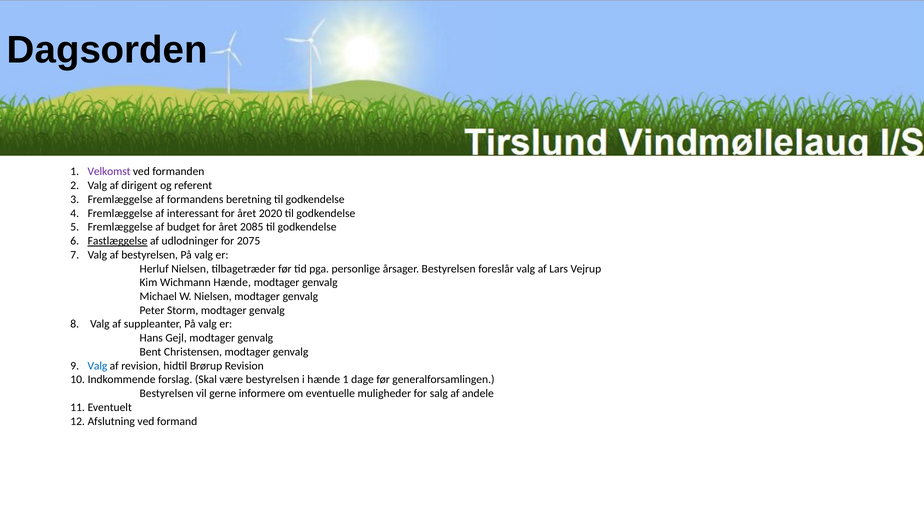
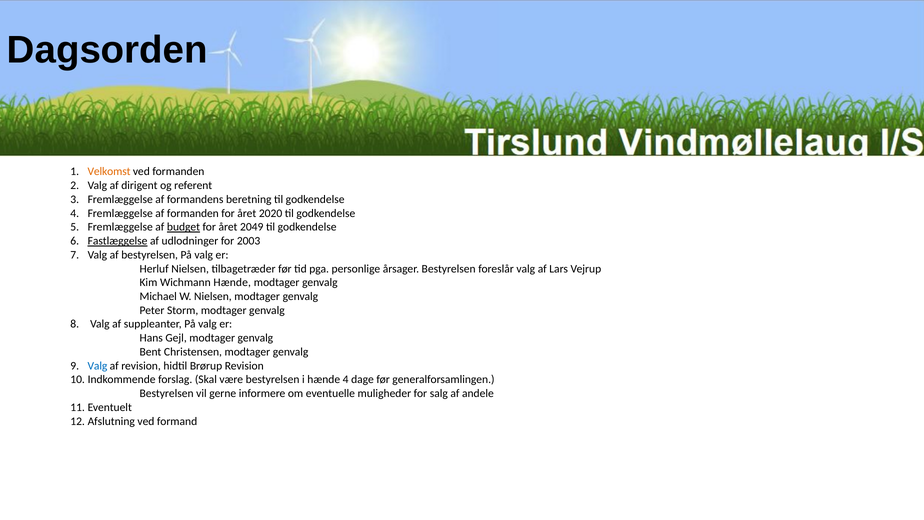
Velkomst colour: purple -> orange
af interessant: interessant -> formanden
budget underline: none -> present
2085: 2085 -> 2049
2075: 2075 -> 2003
hænde 1: 1 -> 4
